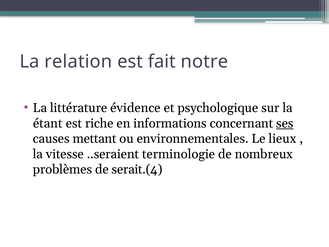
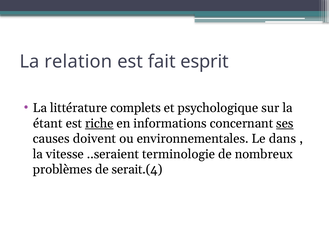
notre: notre -> esprit
évidence: évidence -> complets
riche underline: none -> present
mettant: mettant -> doivent
lieux: lieux -> dans
